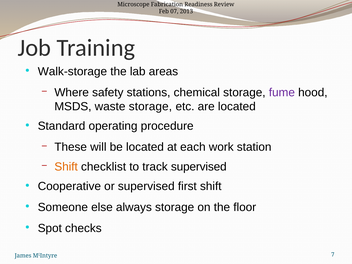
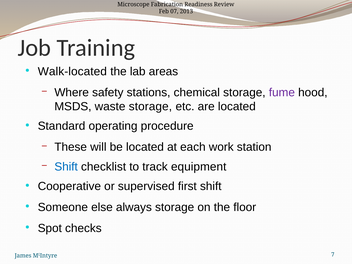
Walk-storage: Walk-storage -> Walk-located
Shift at (66, 167) colour: orange -> blue
track supervised: supervised -> equipment
